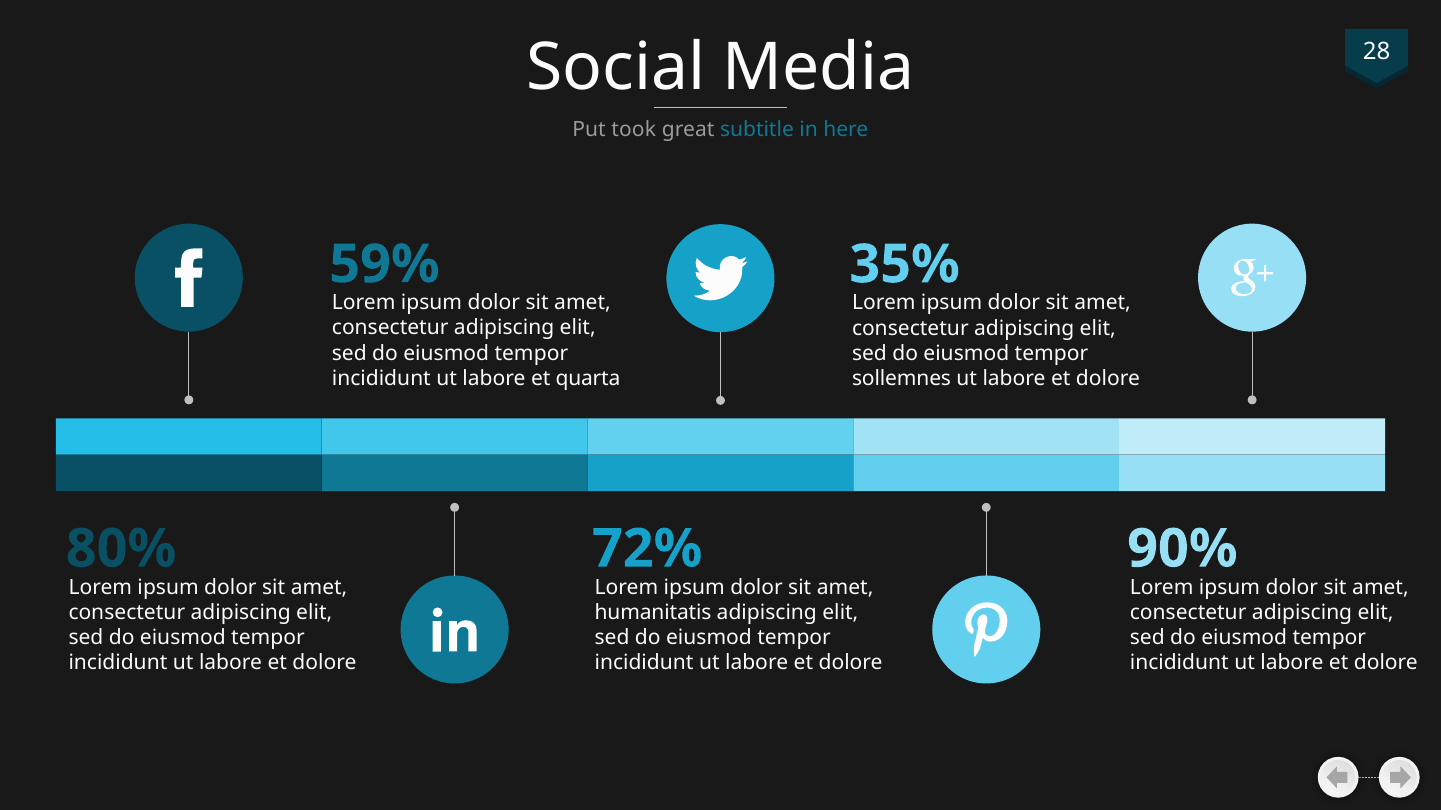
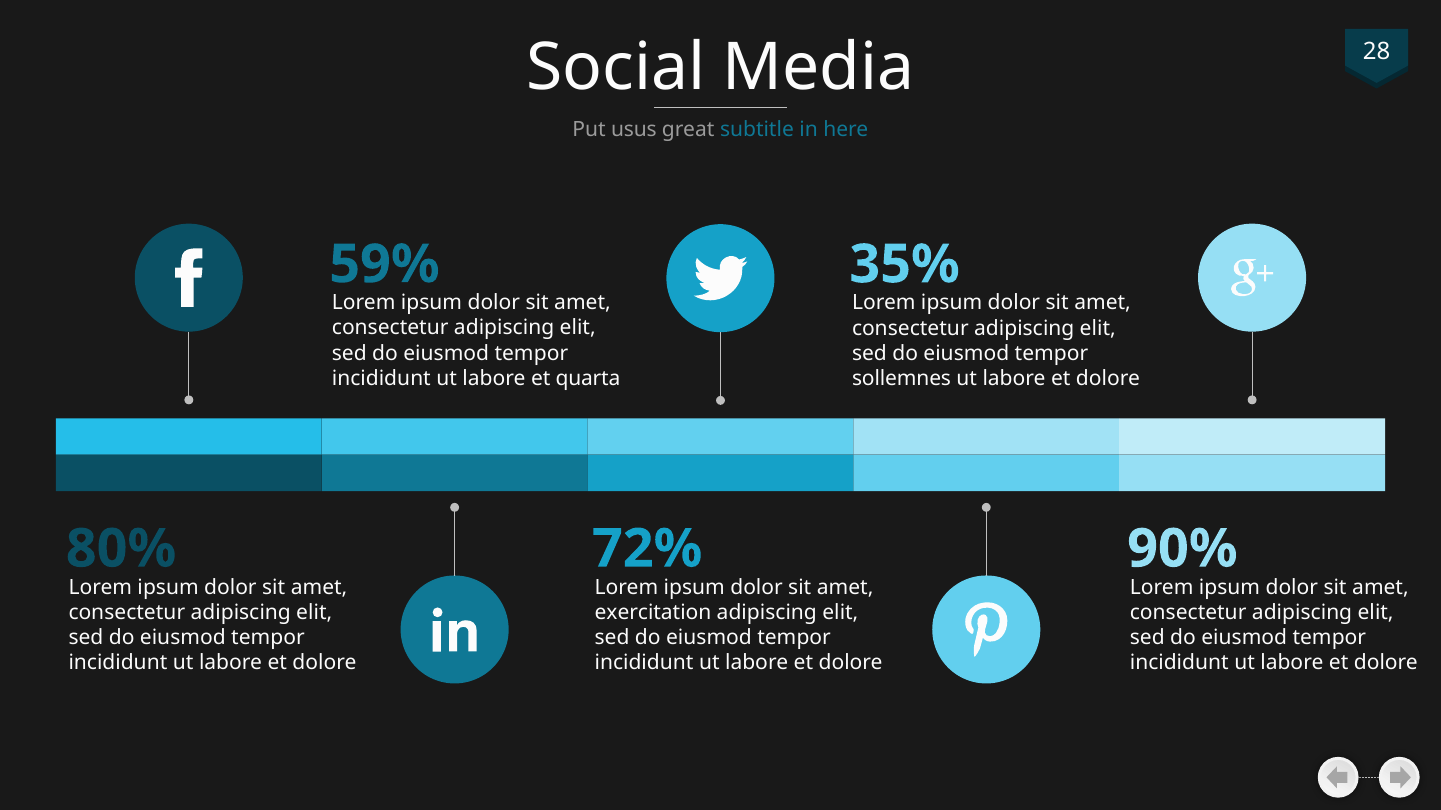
took: took -> usus
humanitatis: humanitatis -> exercitation
